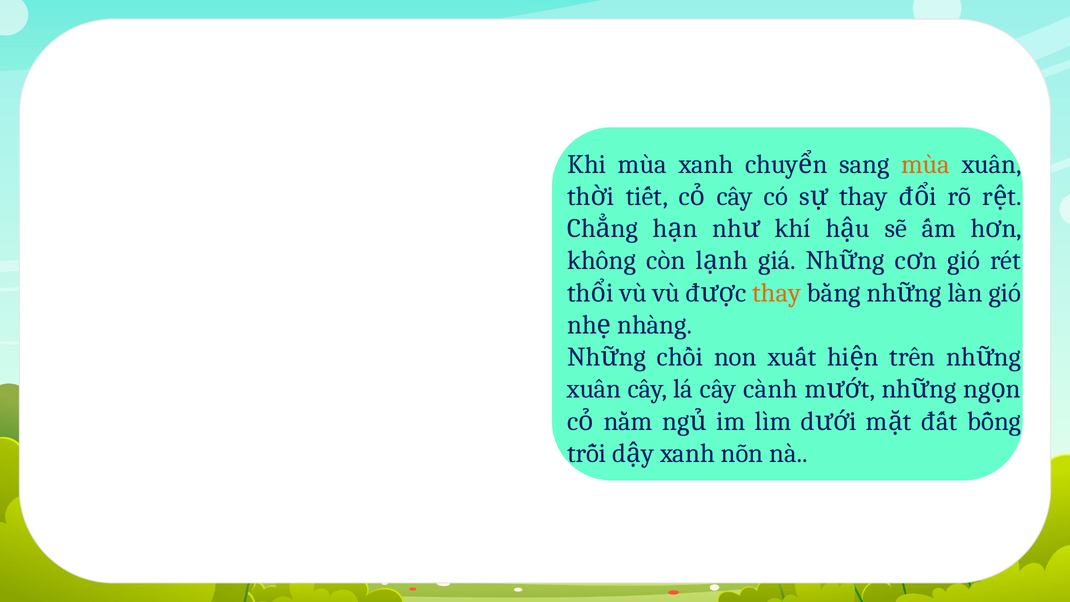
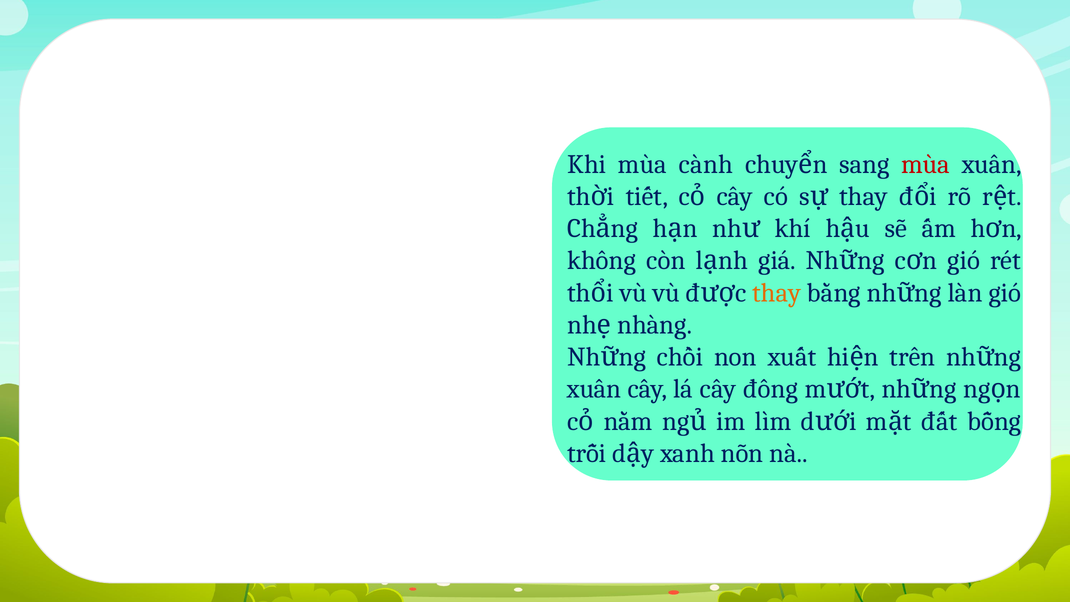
mùa xanh: xanh -> cành
mùa at (925, 164) colour: orange -> red
cành: cành -> đông
